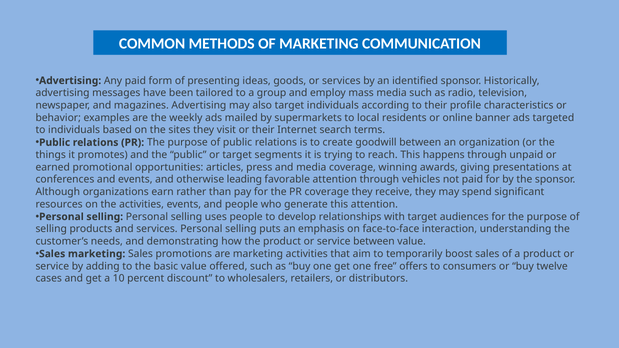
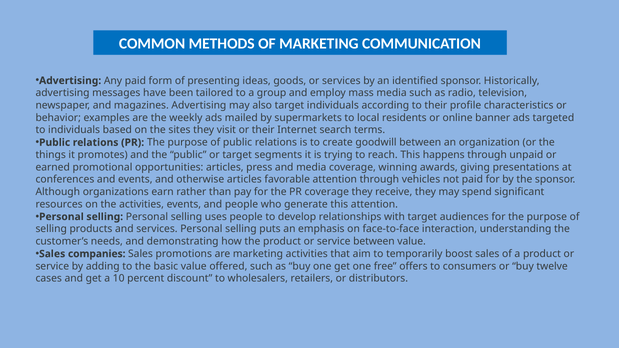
otherwise leading: leading -> articles
Sales marketing: marketing -> companies
